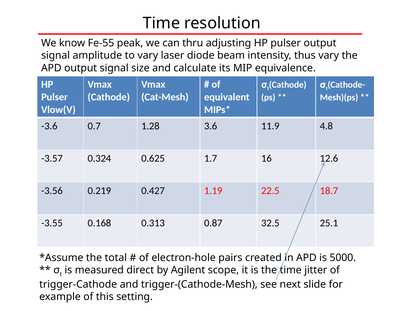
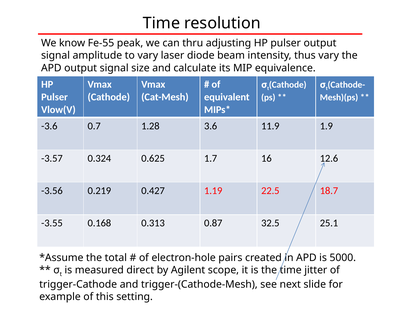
4.8: 4.8 -> 1.9
